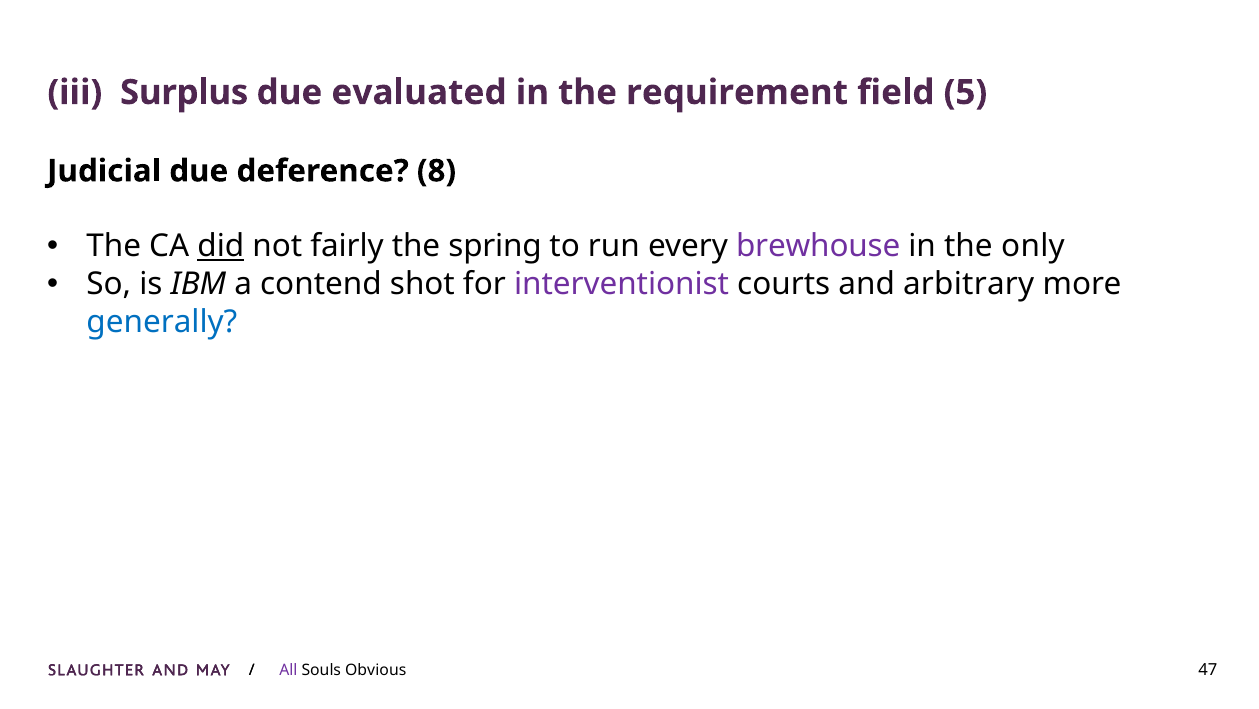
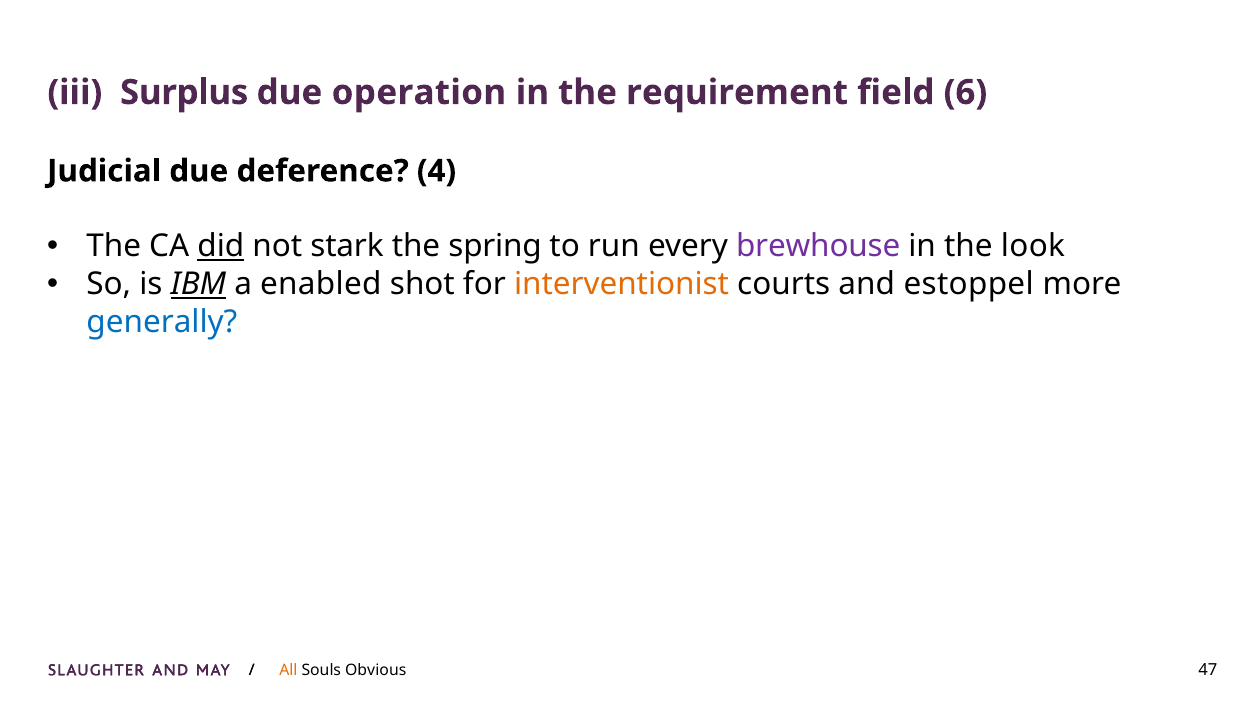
evaluated: evaluated -> operation
5: 5 -> 6
8: 8 -> 4
fairly: fairly -> stark
only: only -> look
IBM underline: none -> present
contend: contend -> enabled
interventionist colour: purple -> orange
arbitrary: arbitrary -> estoppel
All colour: purple -> orange
